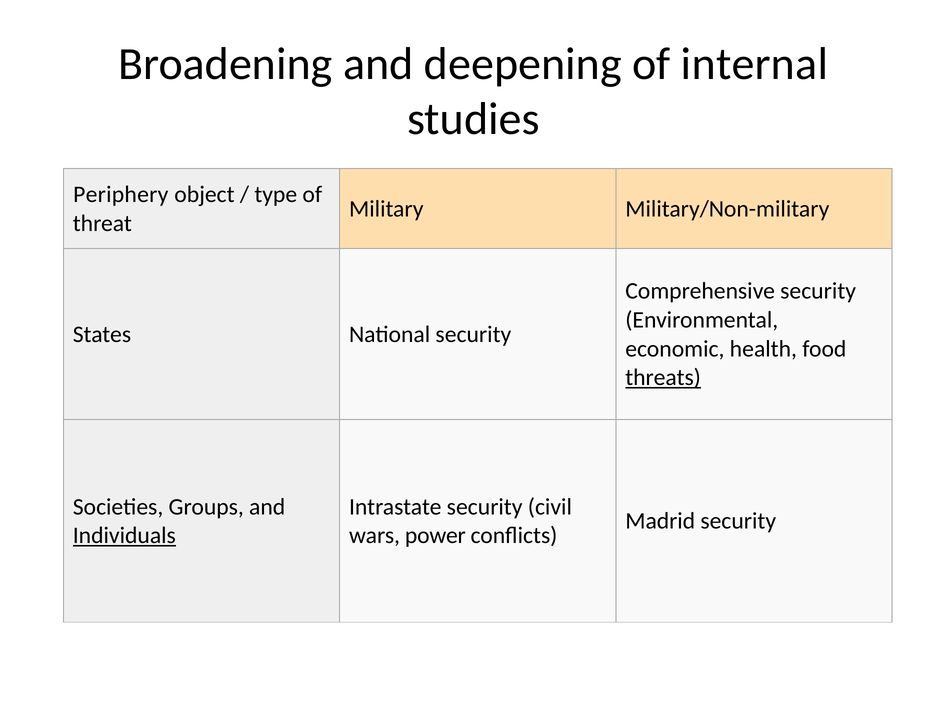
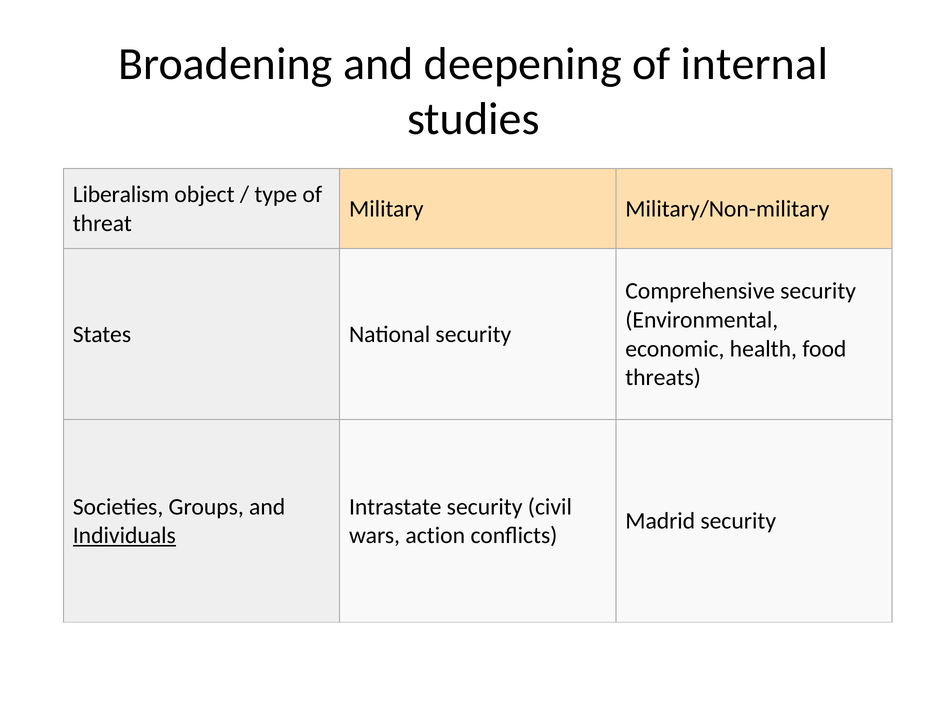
Periphery: Periphery -> Liberalism
threats underline: present -> none
power: power -> action
